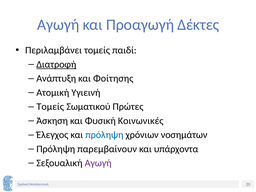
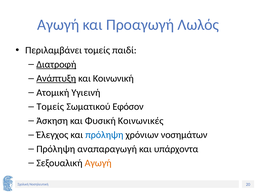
Δέκτες: Δέκτες -> Λωλός
Ανάπτυξη underline: none -> present
Φοίτησης: Φοίτησης -> Κοινωνική
Πρώτες: Πρώτες -> Εφόσον
παρεμβαίνουν: παρεμβαίνουν -> αναπαραγωγή
Αγωγή at (98, 163) colour: purple -> orange
